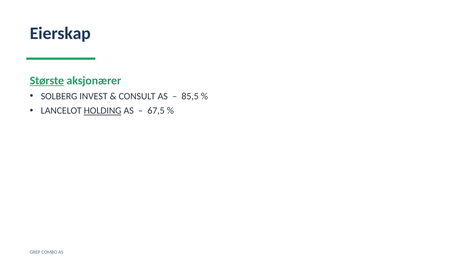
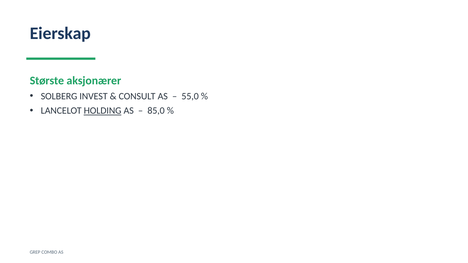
Største underline: present -> none
85,5: 85,5 -> 55,0
67,5: 67,5 -> 85,0
